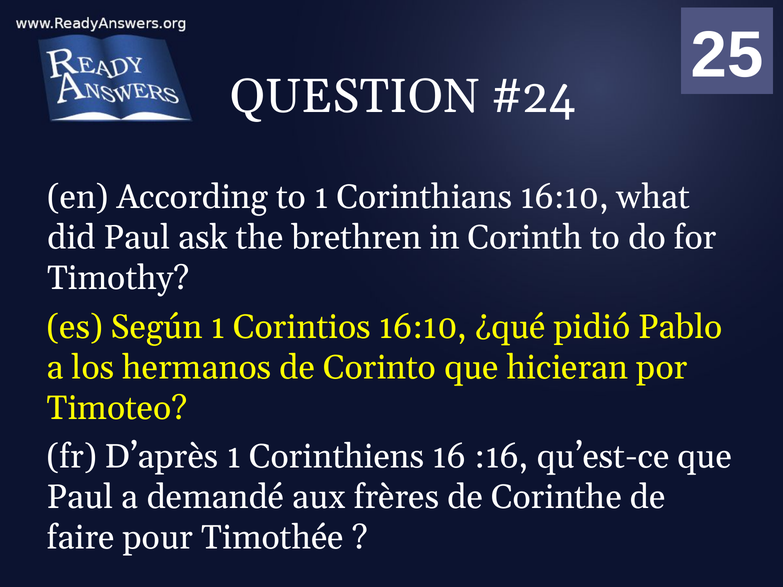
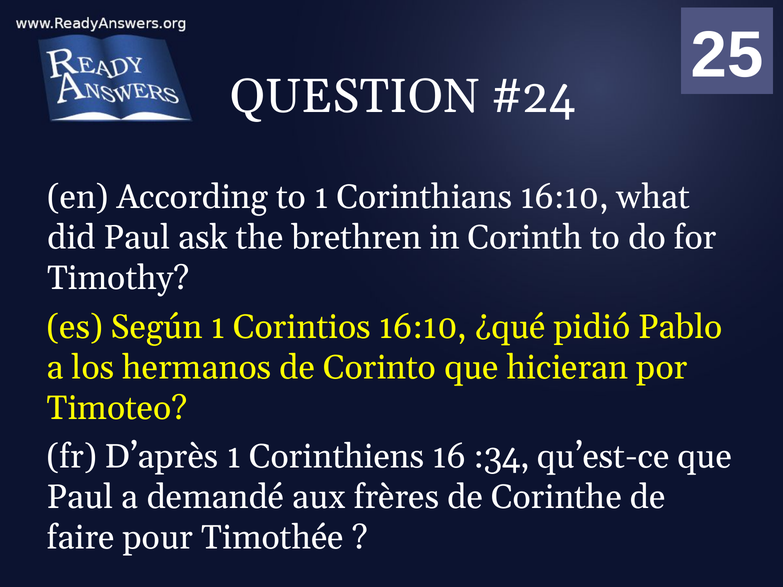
:16: :16 -> :34
